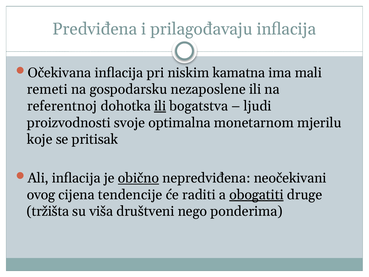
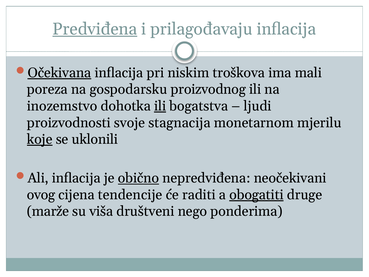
Predviđena underline: none -> present
Očekivana underline: none -> present
kamatna: kamatna -> troškova
remeti: remeti -> poreza
nezaposlene: nezaposlene -> proizvodnog
referentnoj: referentnoj -> inozemstvo
optimalna: optimalna -> stagnacija
koje underline: none -> present
pritisak: pritisak -> uklonili
tržišta: tržišta -> marže
